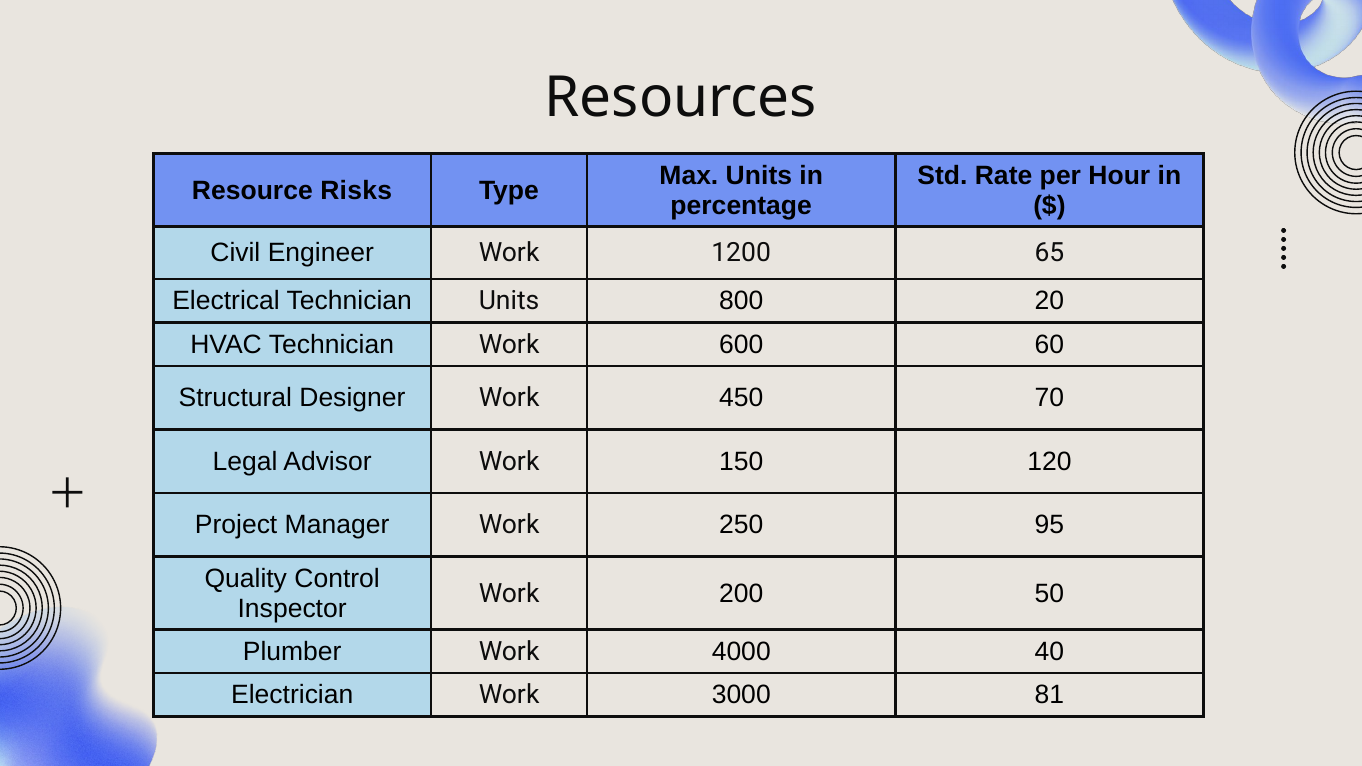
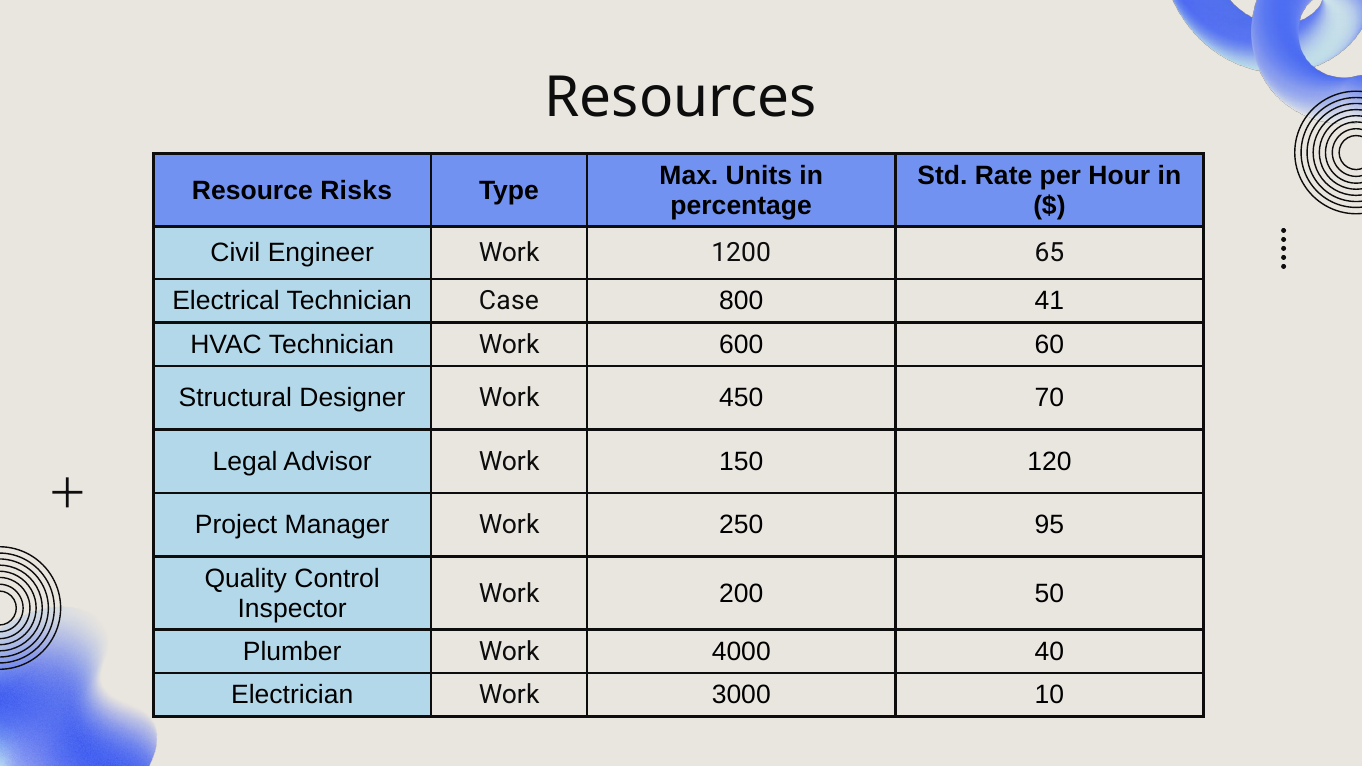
Technician Units: Units -> Case
20: 20 -> 41
81: 81 -> 10
